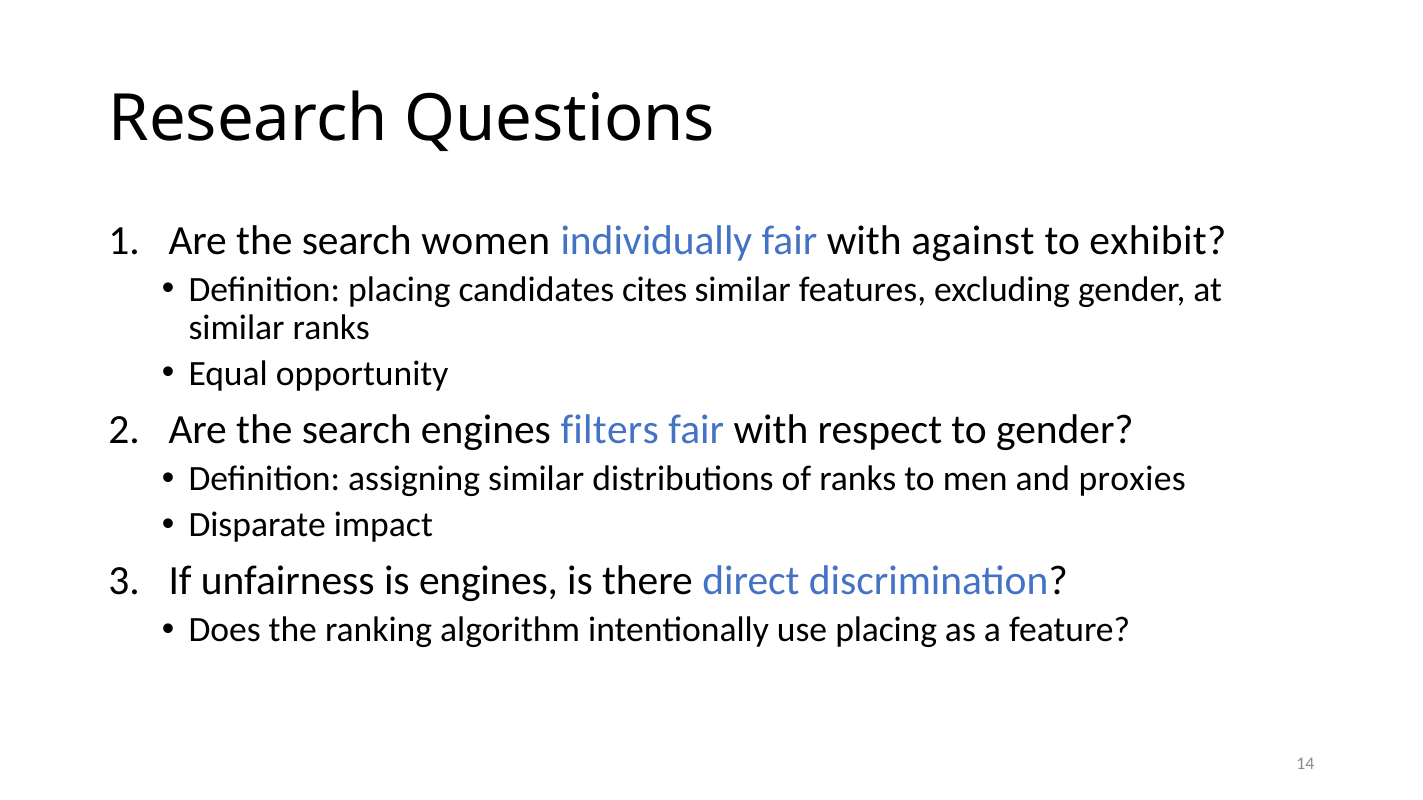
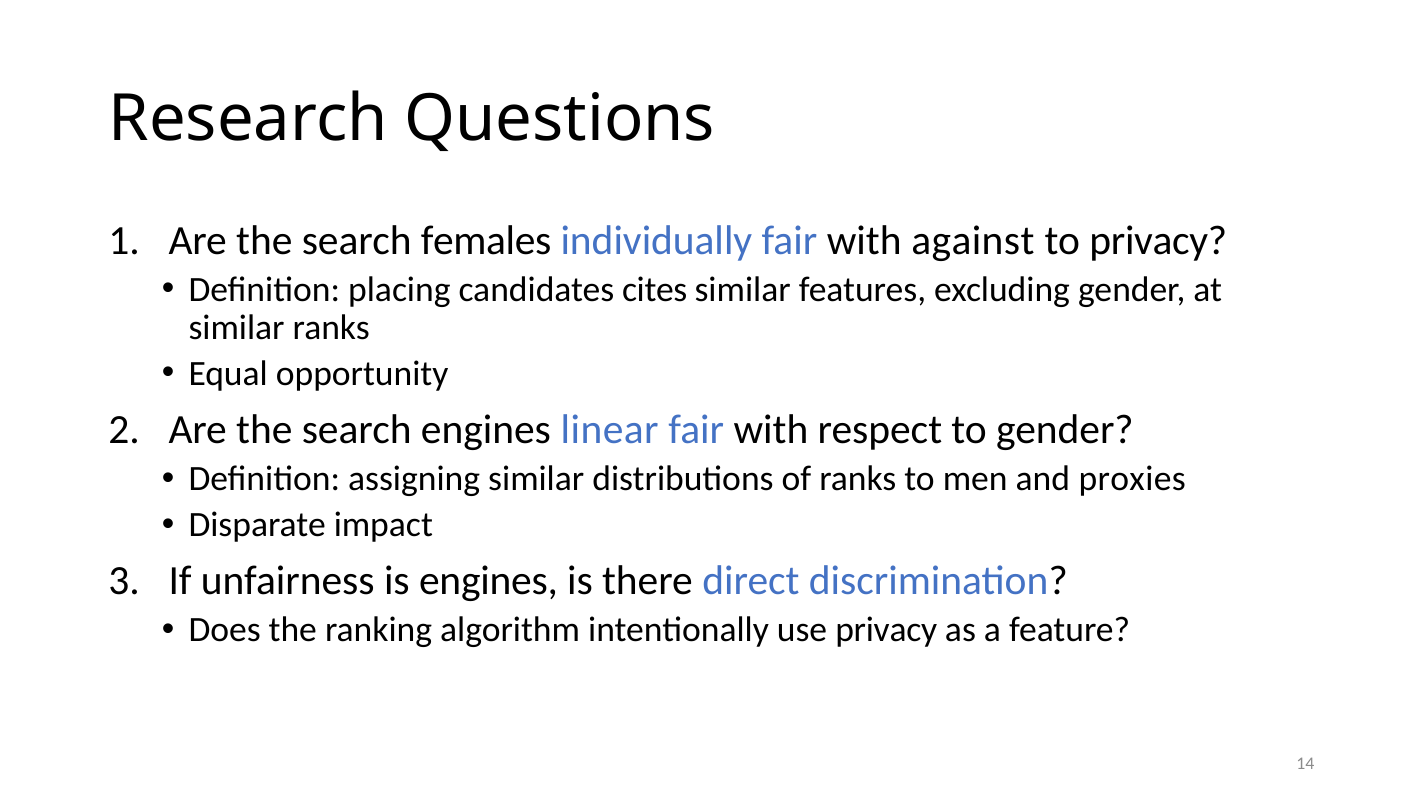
women: women -> females
to exhibit: exhibit -> privacy
filters: filters -> linear
use placing: placing -> privacy
